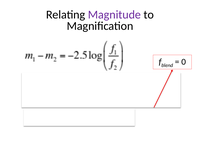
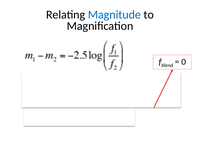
Magnitude colour: purple -> blue
